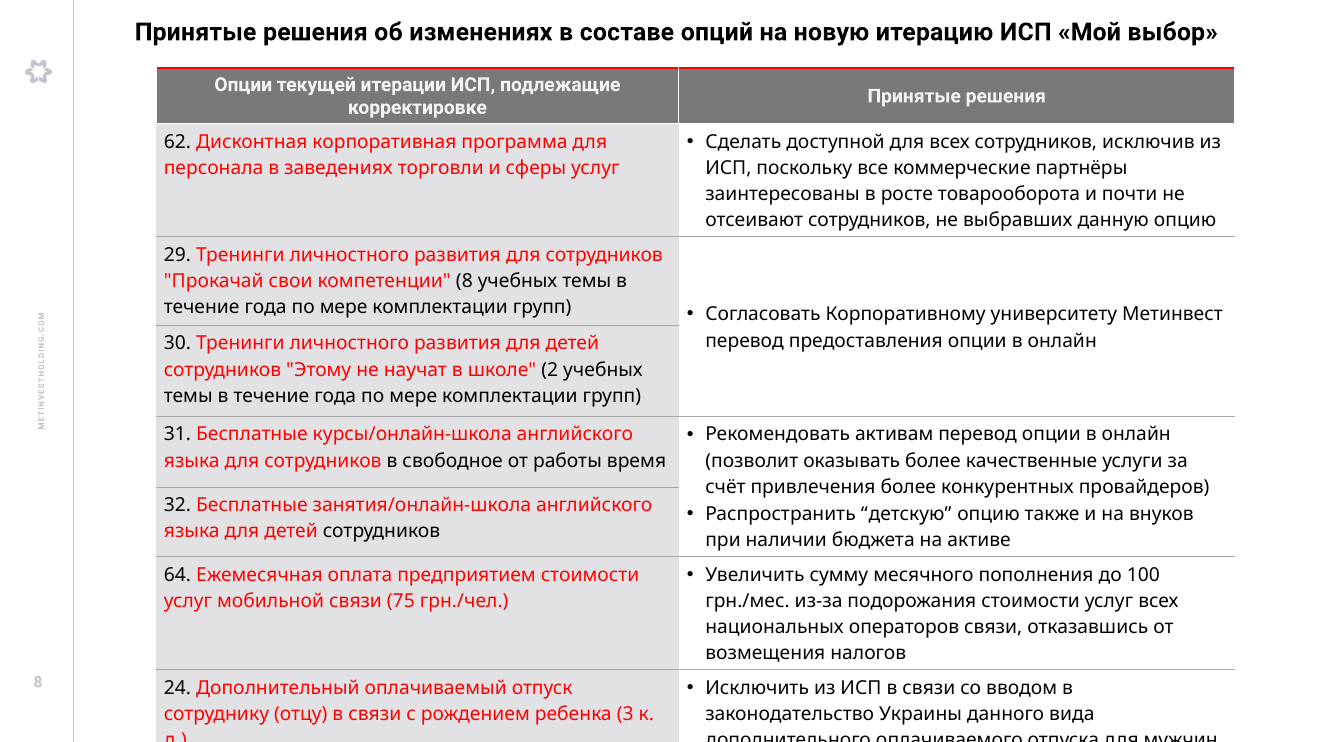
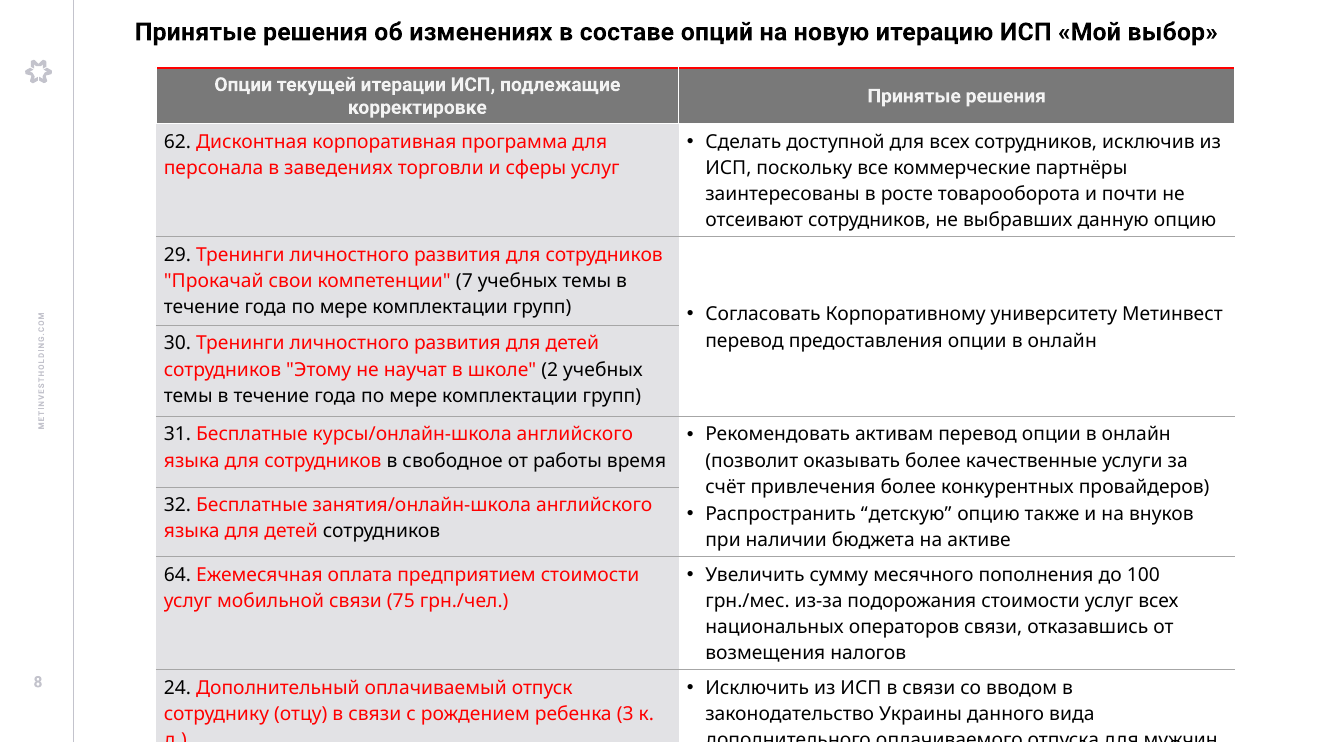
компетенции 8: 8 -> 7
